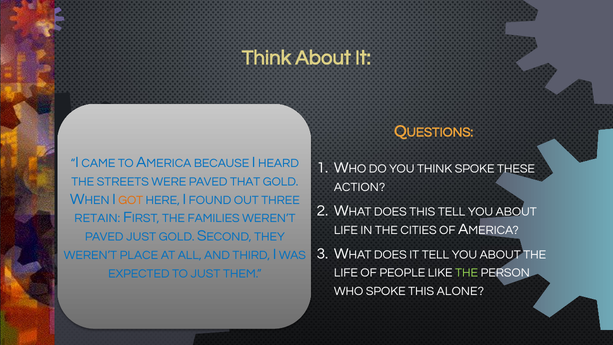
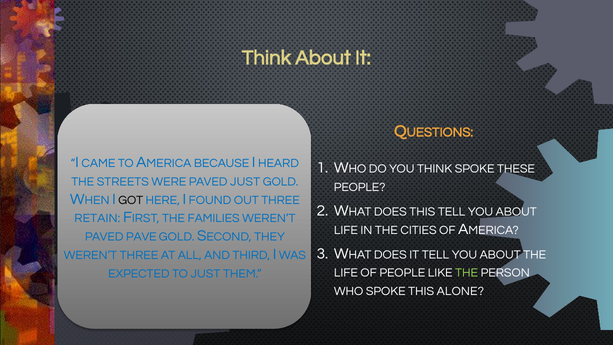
PAVED THAT: THAT -> JUST
ACTION at (360, 187): ACTION -> PEOPLE
GOT colour: orange -> black
PAVED JUST: JUST -> PAVE
WEREN’T PLACE: PLACE -> THREE
